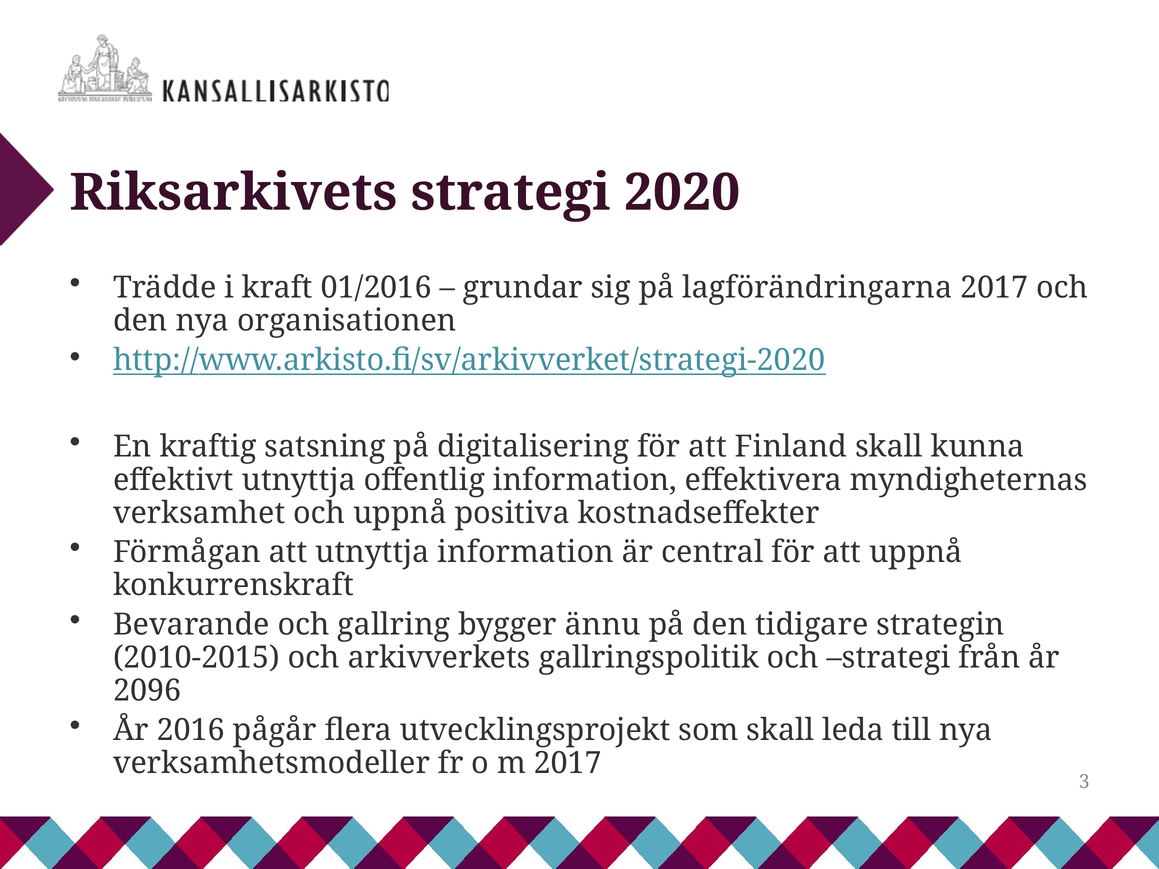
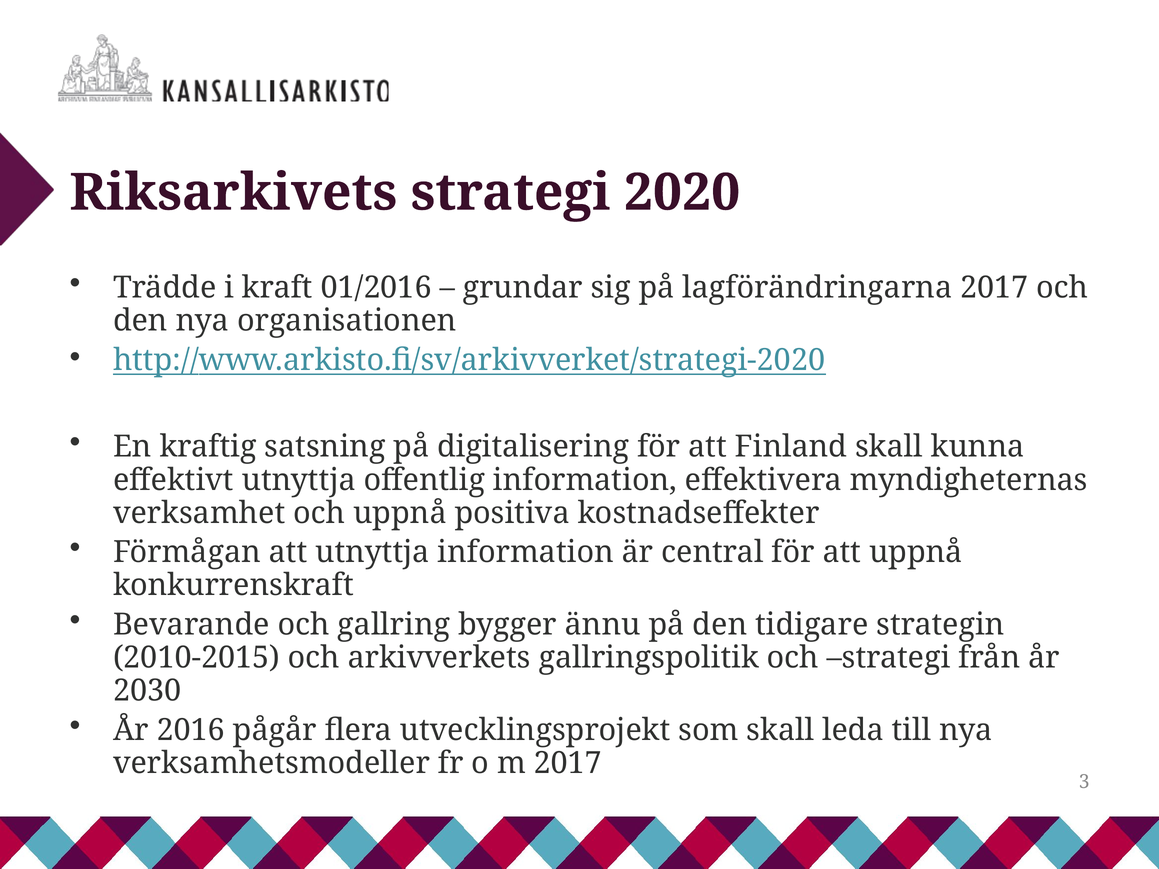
2096: 2096 -> 2030
